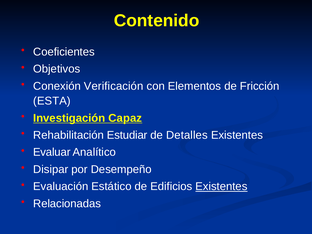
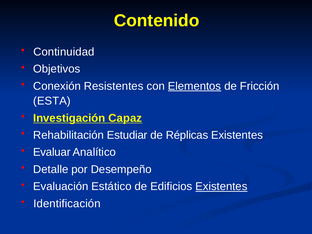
Coeficientes: Coeficientes -> Continuidad
Verificación: Verificación -> Resistentes
Elementos underline: none -> present
Detalles: Detalles -> Réplicas
Disipar: Disipar -> Detalle
Relacionadas: Relacionadas -> Identificación
